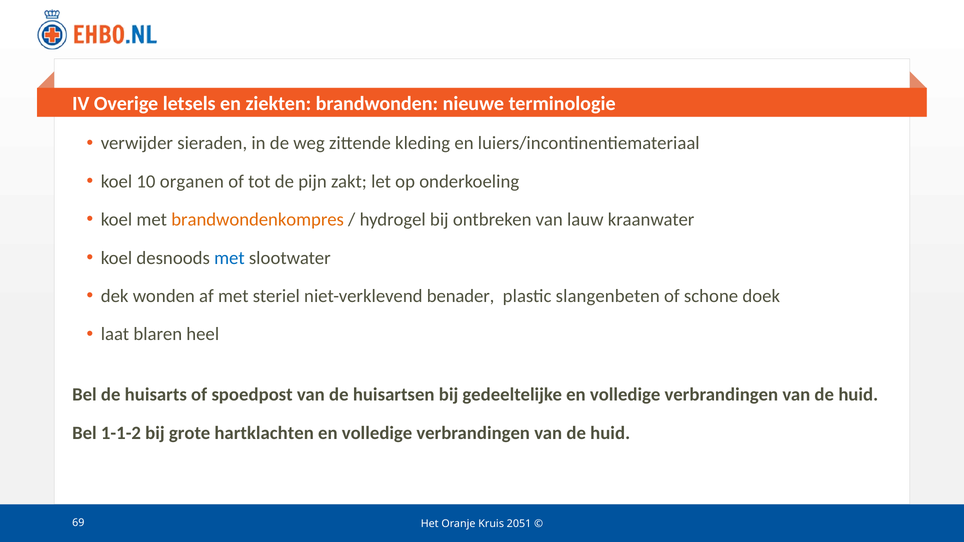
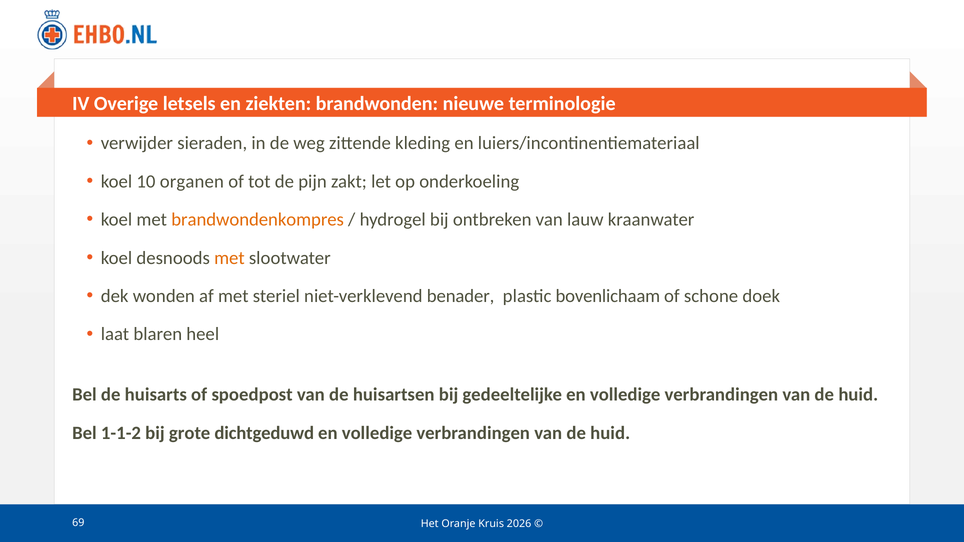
met at (229, 258) colour: blue -> orange
slangenbeten: slangenbeten -> bovenlichaam
hartklachten: hartklachten -> dichtgeduwd
2051: 2051 -> 2026
